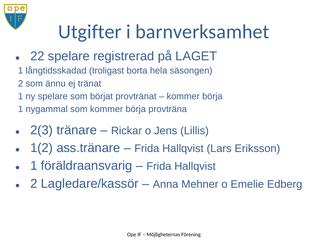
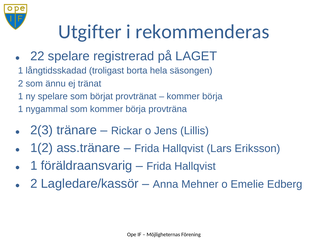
barnverksamhet: barnverksamhet -> rekommenderas
